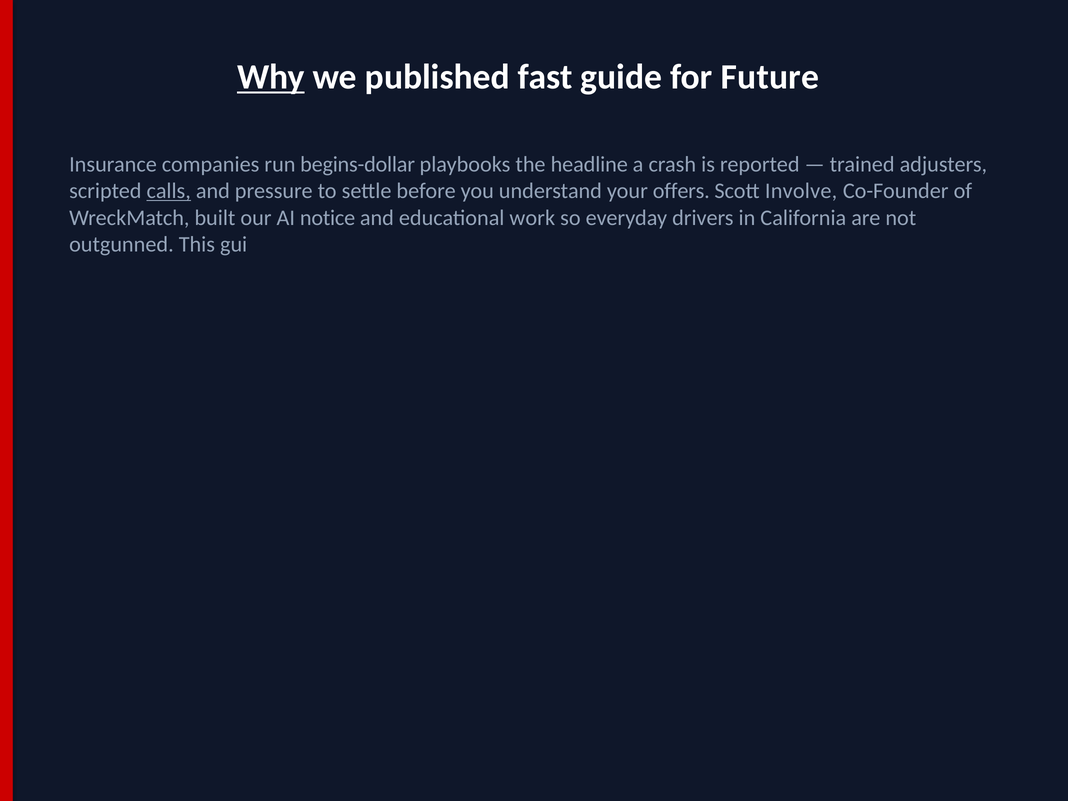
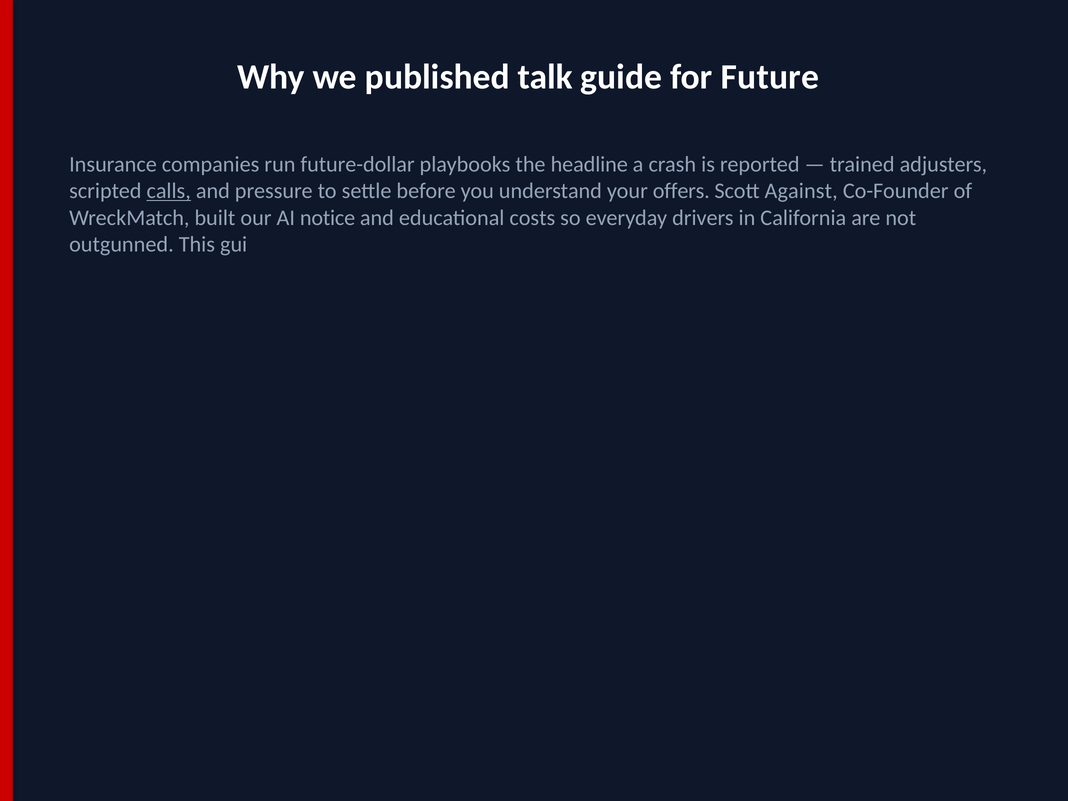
Why underline: present -> none
fast: fast -> talk
begins-dollar: begins-dollar -> future-dollar
Involve: Involve -> Against
work: work -> costs
